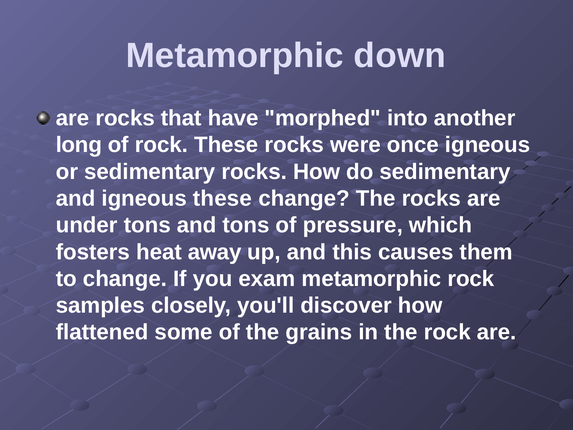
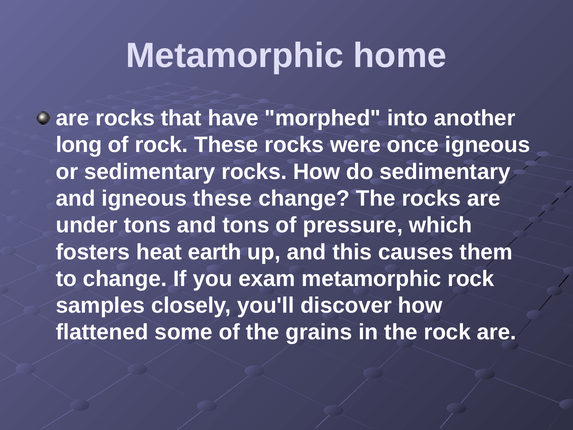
down: down -> home
away: away -> earth
